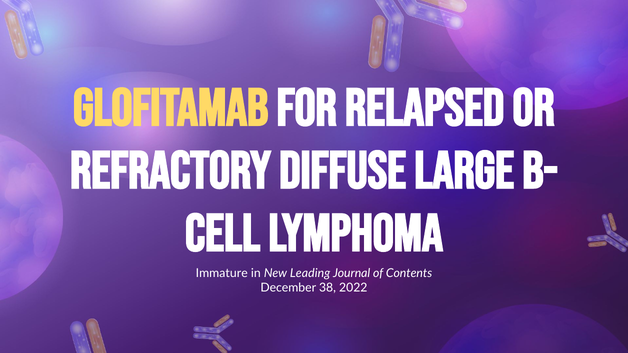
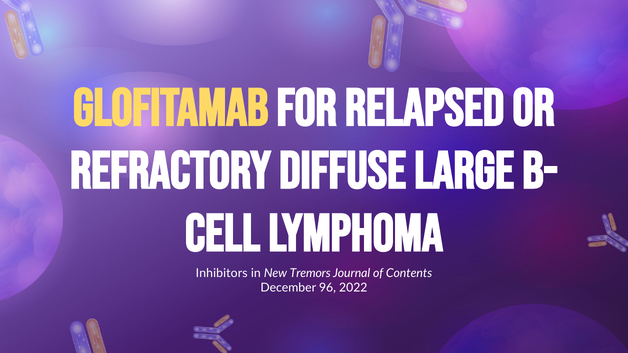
Immature: Immature -> Inhibitors
Leading: Leading -> Tremors
38: 38 -> 96
